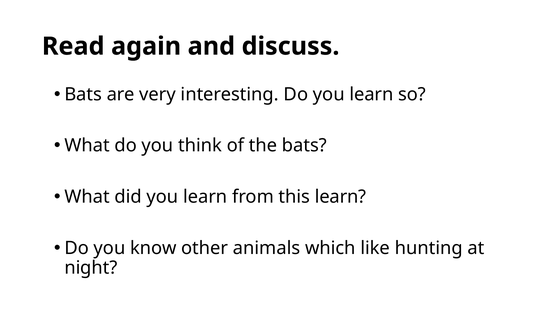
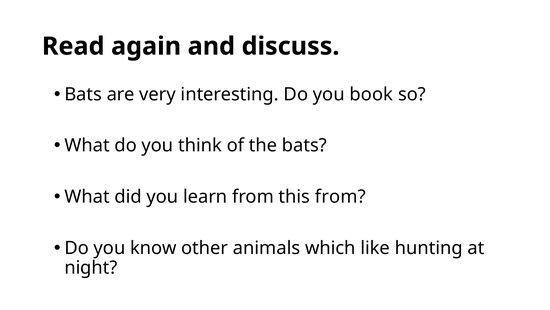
Do you learn: learn -> book
this learn: learn -> from
